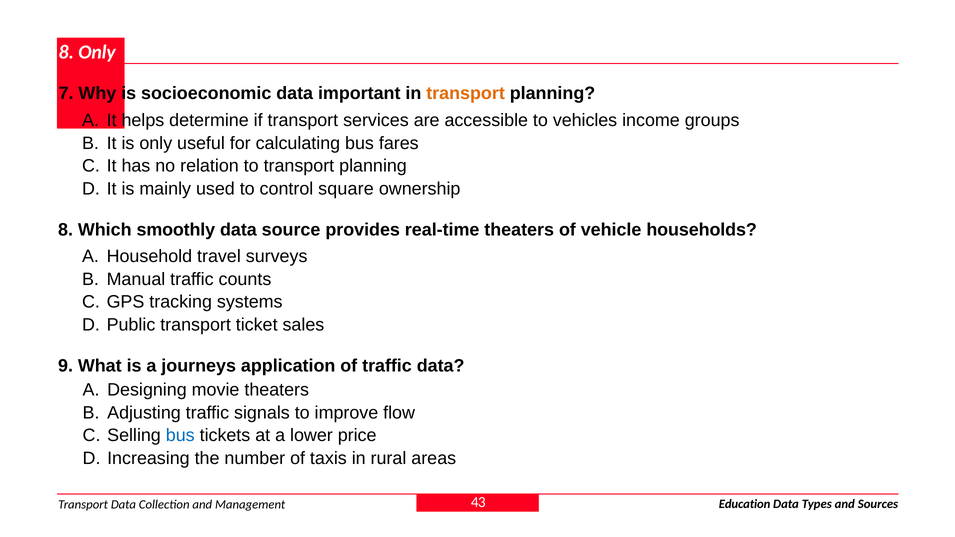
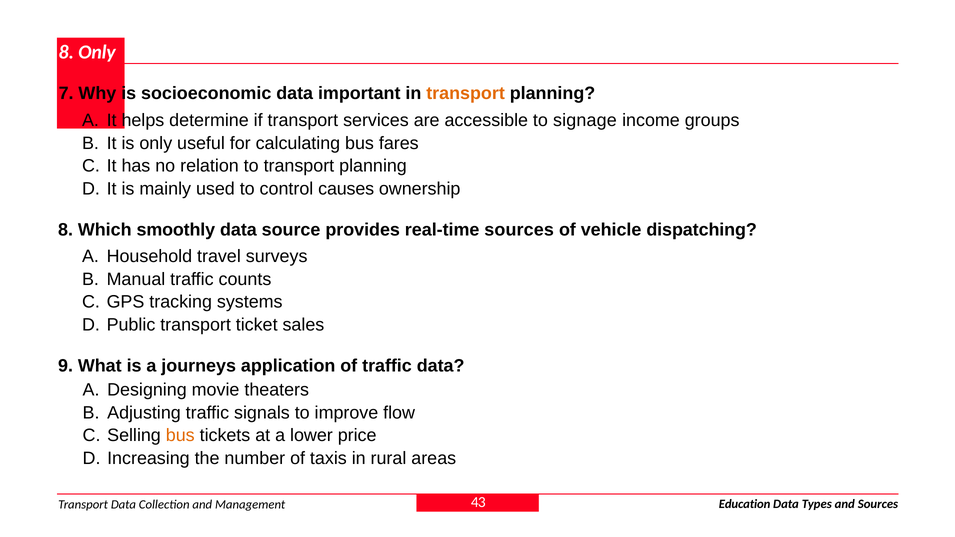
vehicles: vehicles -> signage
square: square -> causes
real-time theaters: theaters -> sources
households: households -> dispatching
bus at (180, 436) colour: blue -> orange
